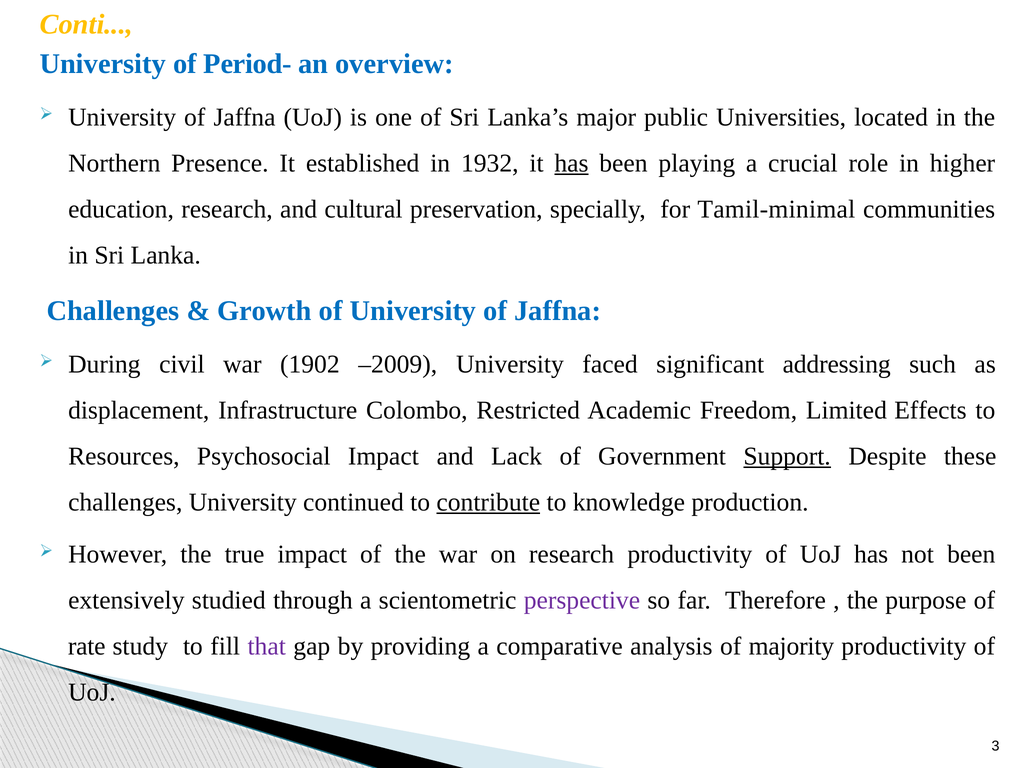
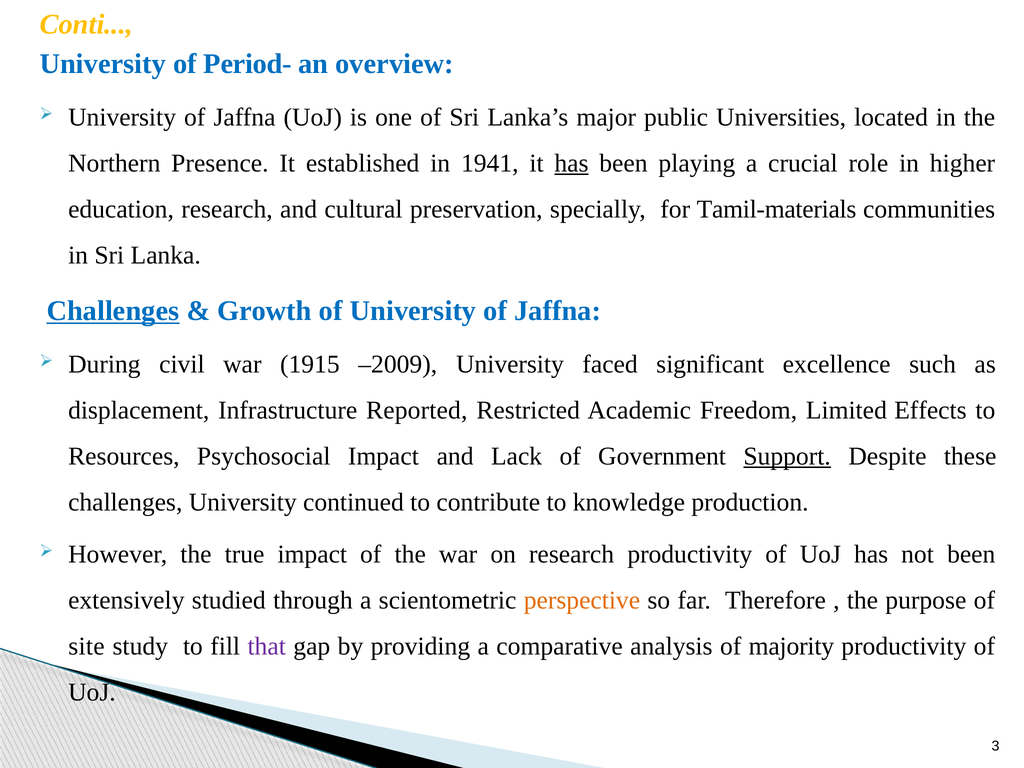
1932: 1932 -> 1941
Tamil-minimal: Tamil-minimal -> Tamil-materials
Challenges at (113, 311) underline: none -> present
1902: 1902 -> 1915
addressing: addressing -> excellence
Colombo: Colombo -> Reported
contribute underline: present -> none
perspective colour: purple -> orange
rate: rate -> site
